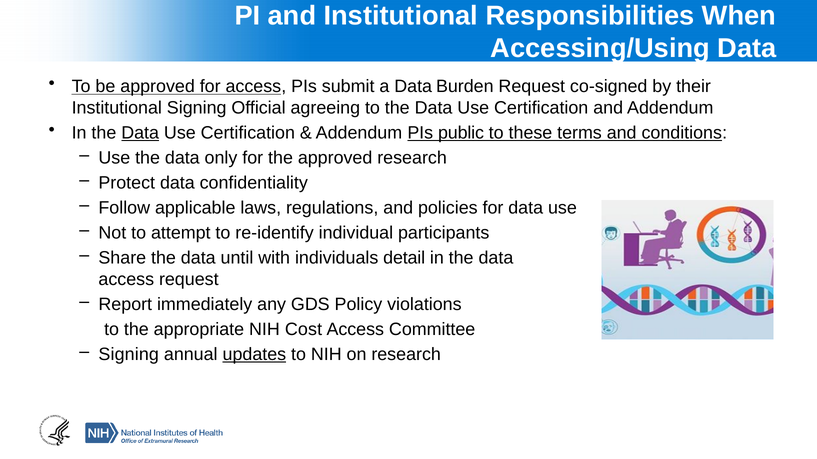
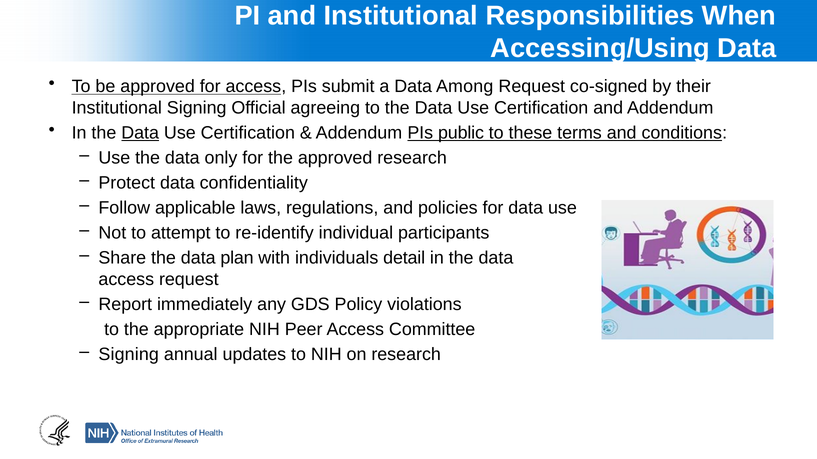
Burden: Burden -> Among
until: until -> plan
Cost: Cost -> Peer
updates underline: present -> none
